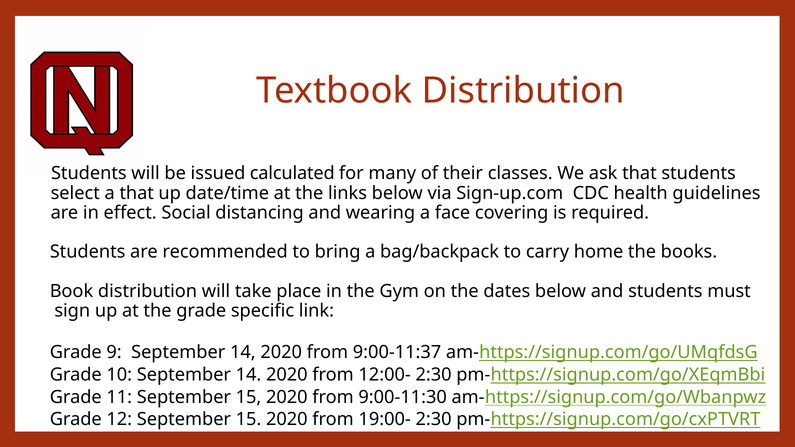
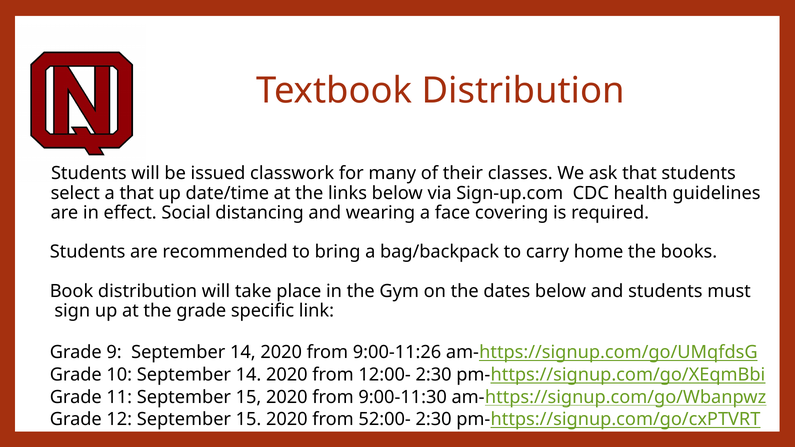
calculated: calculated -> classwork
9:00-11:37: 9:00-11:37 -> 9:00-11:26
19:00-: 19:00- -> 52:00-
